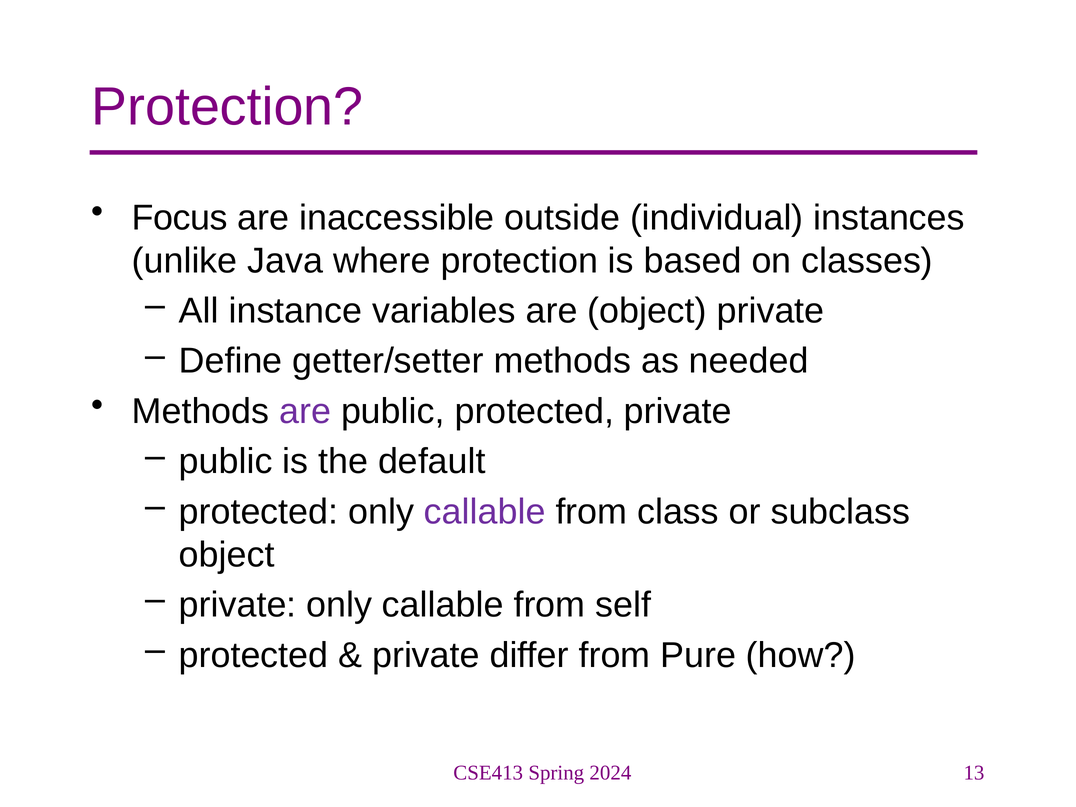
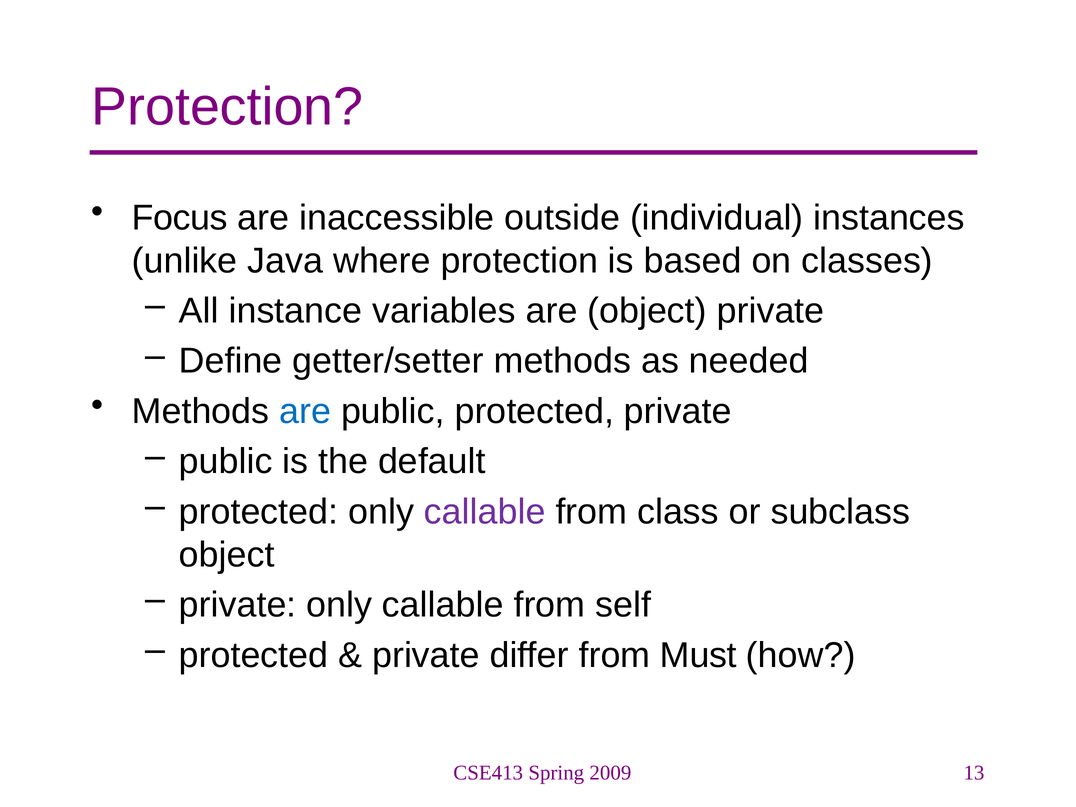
are at (305, 411) colour: purple -> blue
Pure: Pure -> Must
2024: 2024 -> 2009
